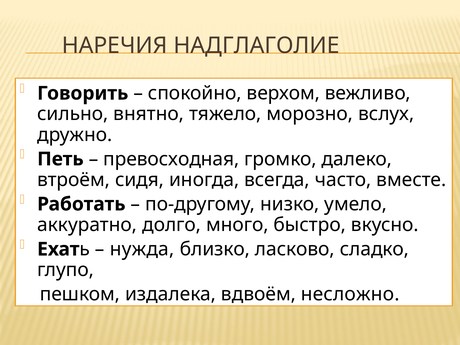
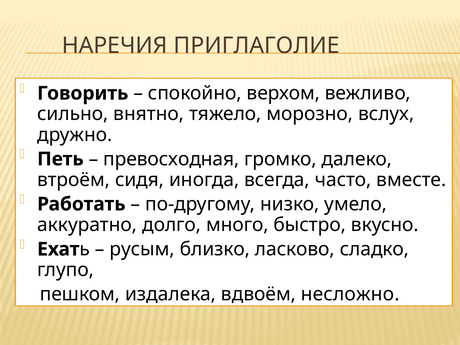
НАДГЛАГОЛИЕ: НАДГЛАГОЛИЕ -> ПРИГЛАГОЛИЕ
нужда: нужда -> русым
